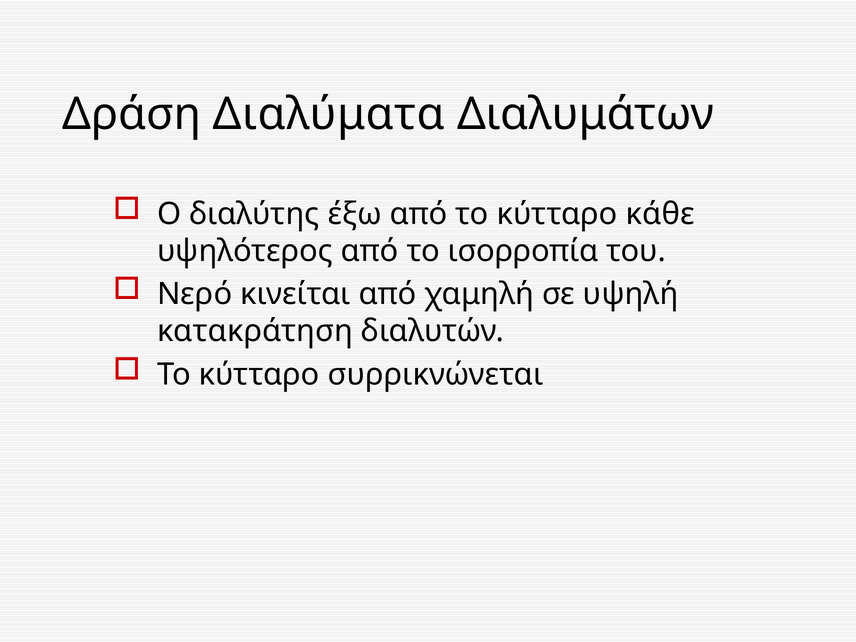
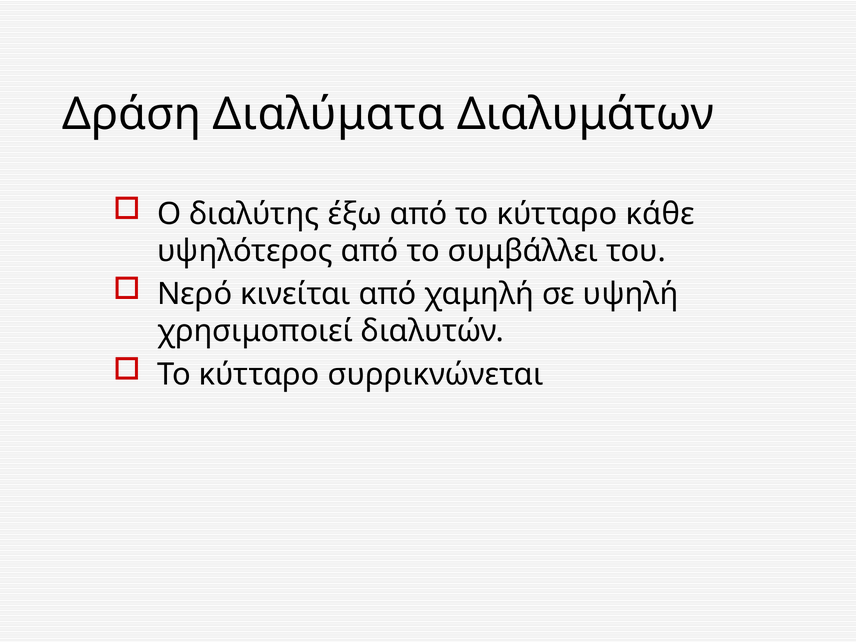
ισορροπία: ισορροπία -> συμβάλλει
κατακράτηση: κατακράτηση -> χρησιμοποιεί
